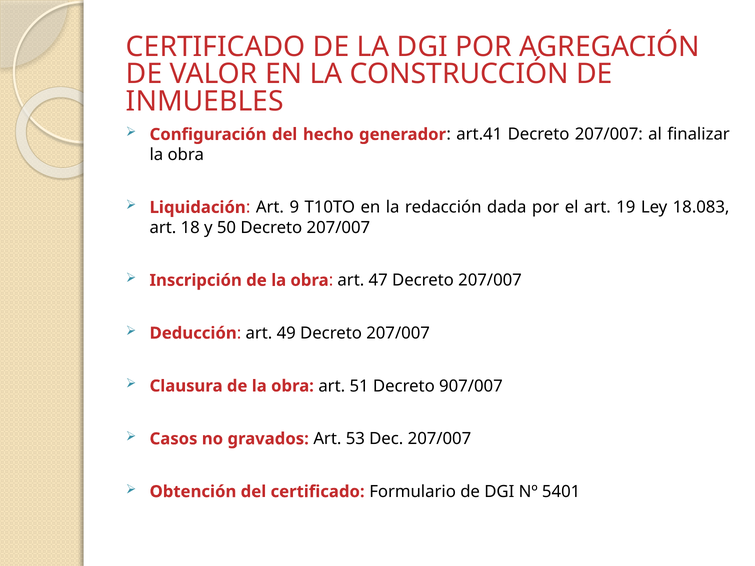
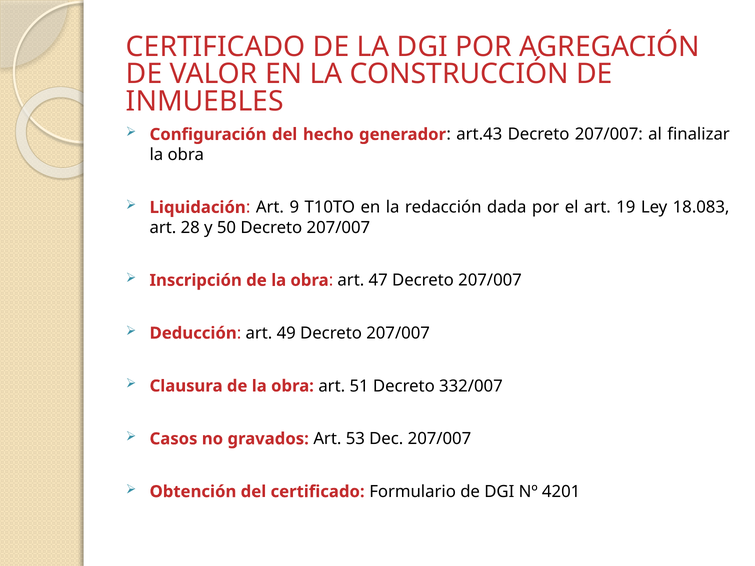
art.41: art.41 -> art.43
18: 18 -> 28
907/007: 907/007 -> 332/007
5401: 5401 -> 4201
